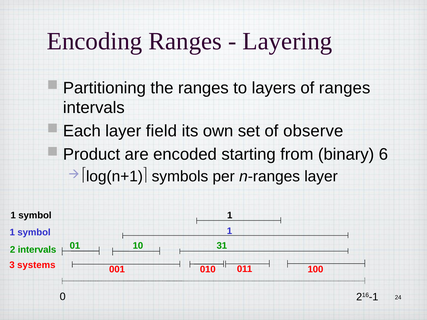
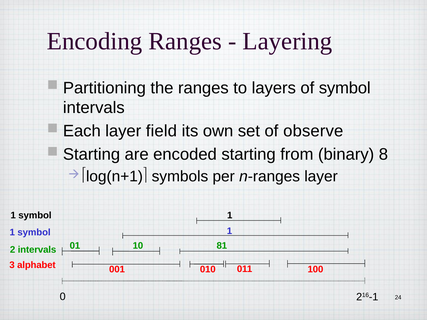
of ranges: ranges -> symbol
Product at (92, 154): Product -> Starting
6: 6 -> 8
31: 31 -> 81
systems: systems -> alphabet
